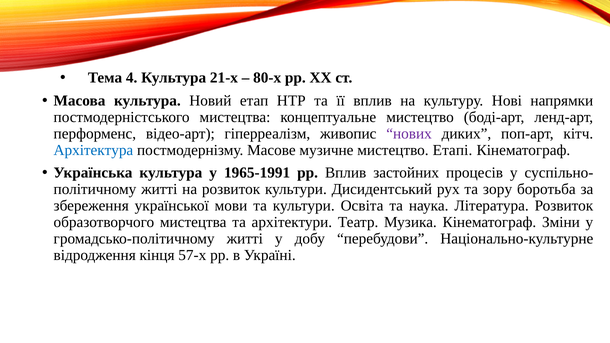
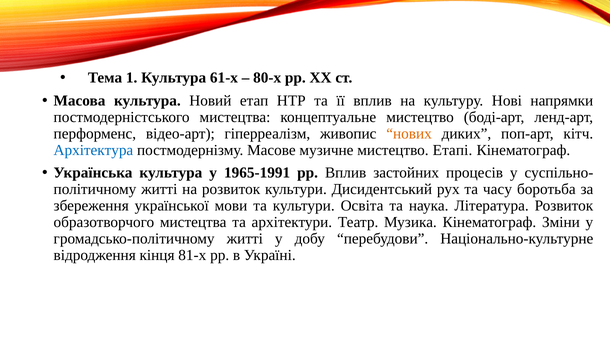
4: 4 -> 1
21-х: 21-х -> 61-х
нових colour: purple -> orange
зору: зору -> часу
57-х: 57-х -> 81-х
